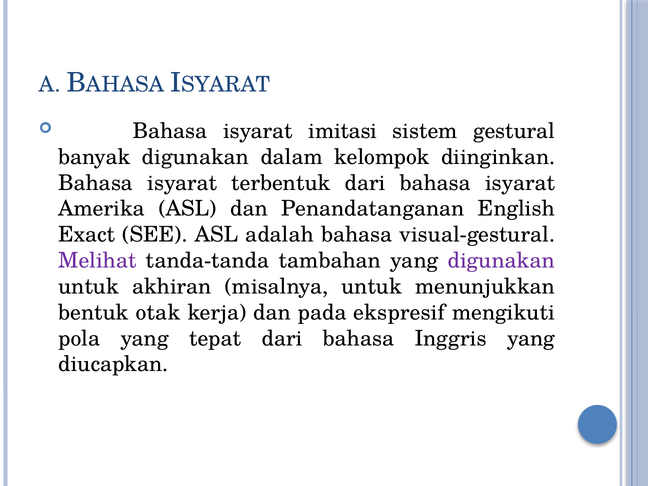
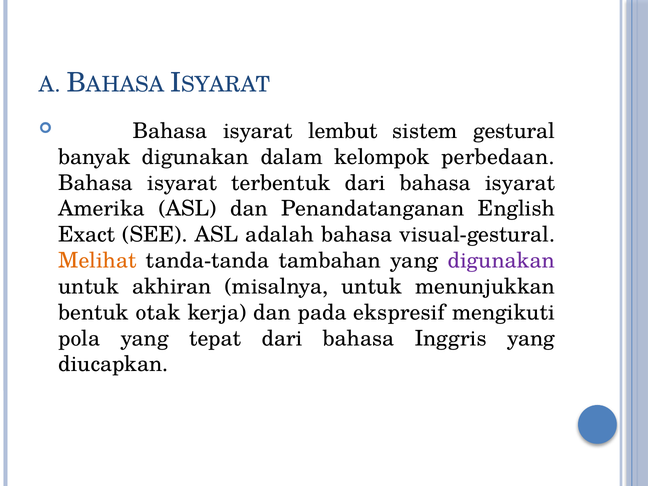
imitasi: imitasi -> lembut
diinginkan: diinginkan -> perbedaan
Melihat colour: purple -> orange
